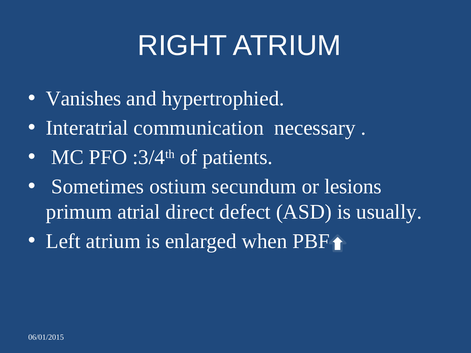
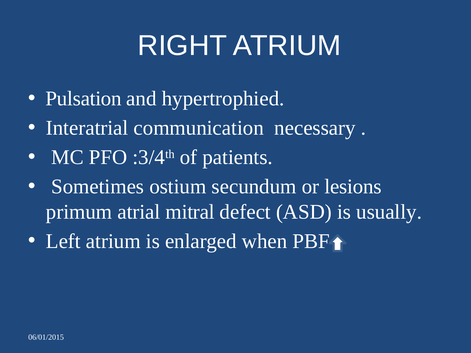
Vanishes: Vanishes -> Pulsation
direct: direct -> mitral
